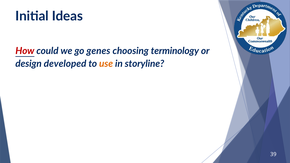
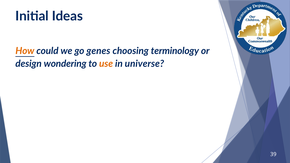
How colour: red -> orange
developed: developed -> wondering
storyline: storyline -> universe
